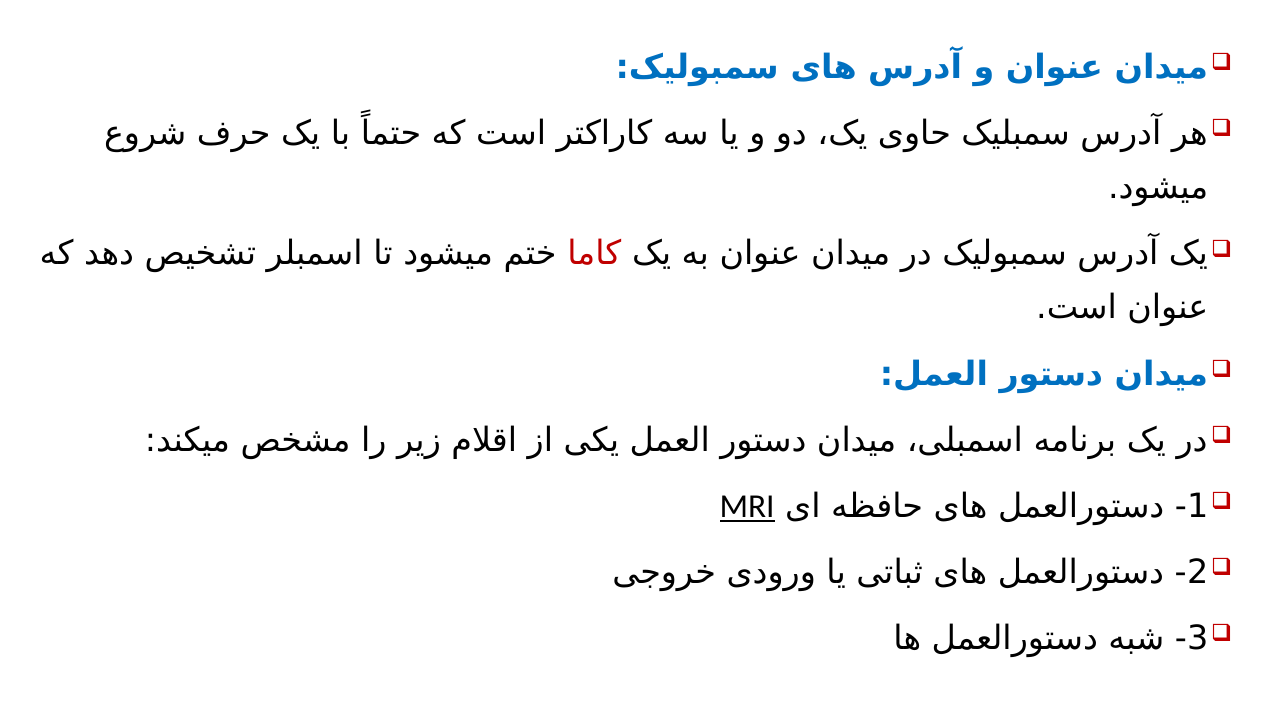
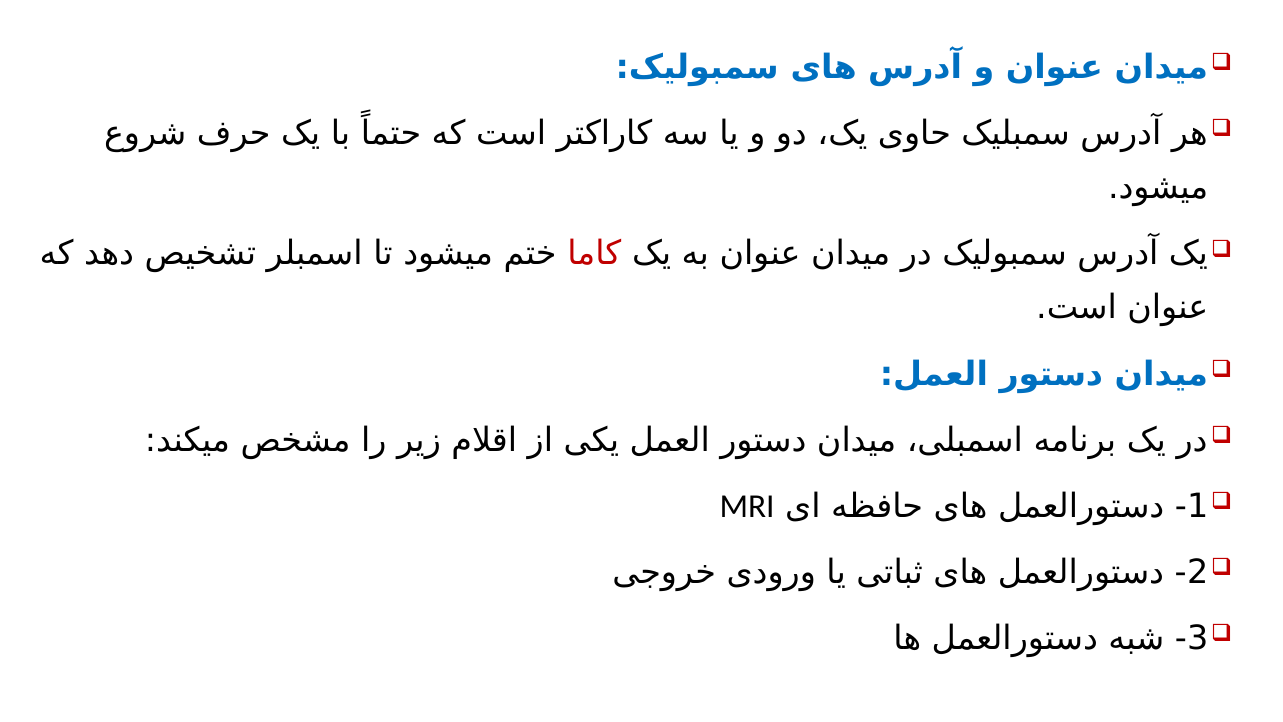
MRI underline: present -> none
